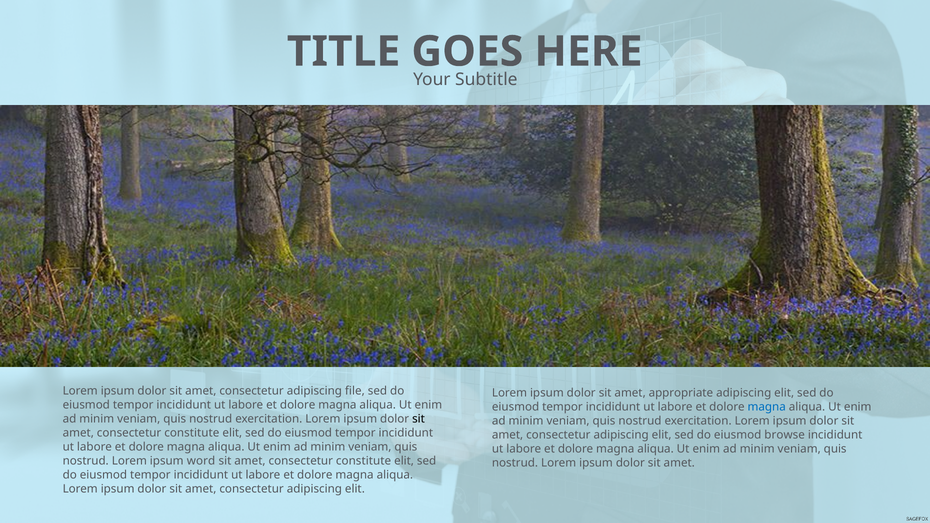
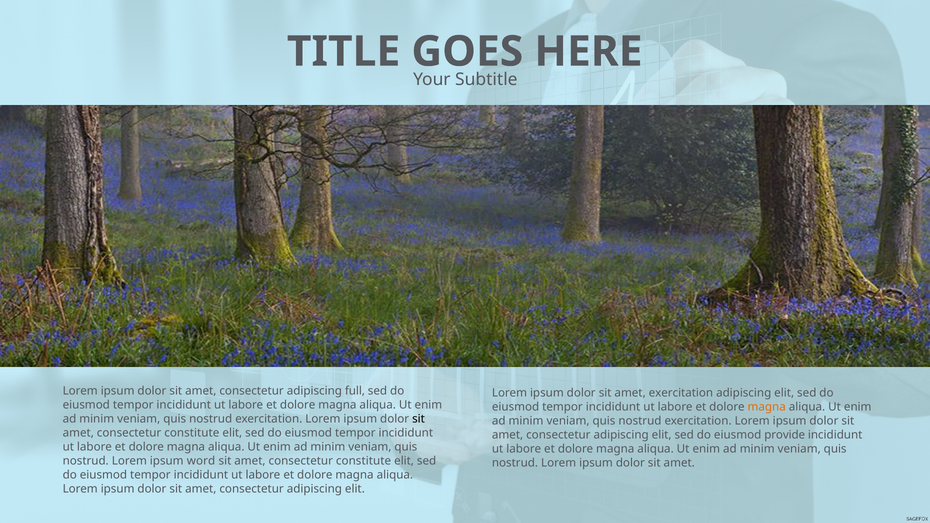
file: file -> full
amet appropriate: appropriate -> exercitation
magna at (767, 407) colour: blue -> orange
browse: browse -> provide
